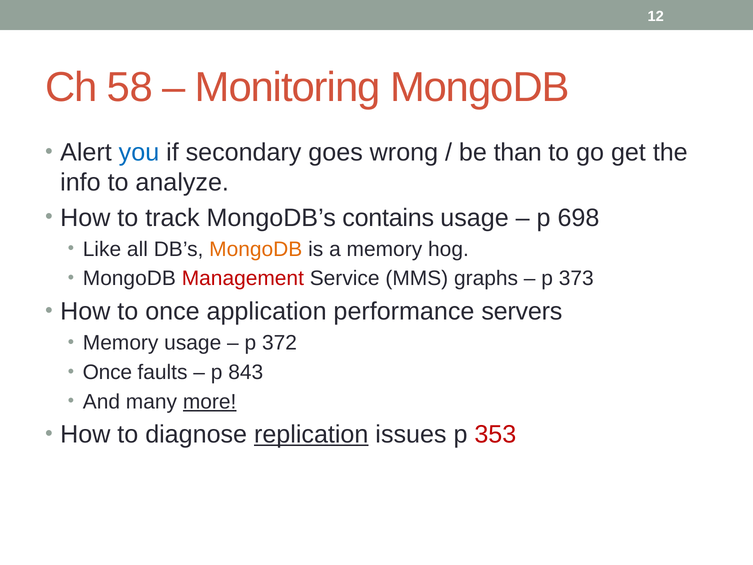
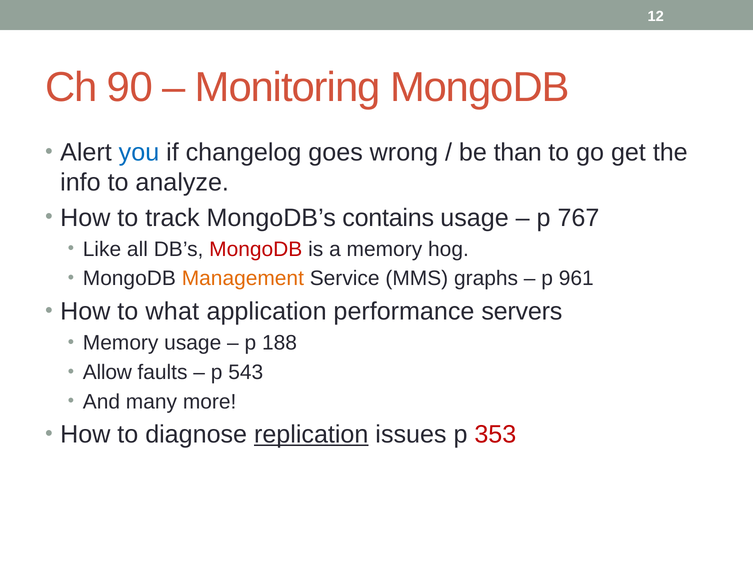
58: 58 -> 90
secondary: secondary -> changelog
698: 698 -> 767
MongoDB at (256, 249) colour: orange -> red
Management colour: red -> orange
373: 373 -> 961
to once: once -> what
372: 372 -> 188
Once at (107, 372): Once -> Allow
843: 843 -> 543
more underline: present -> none
